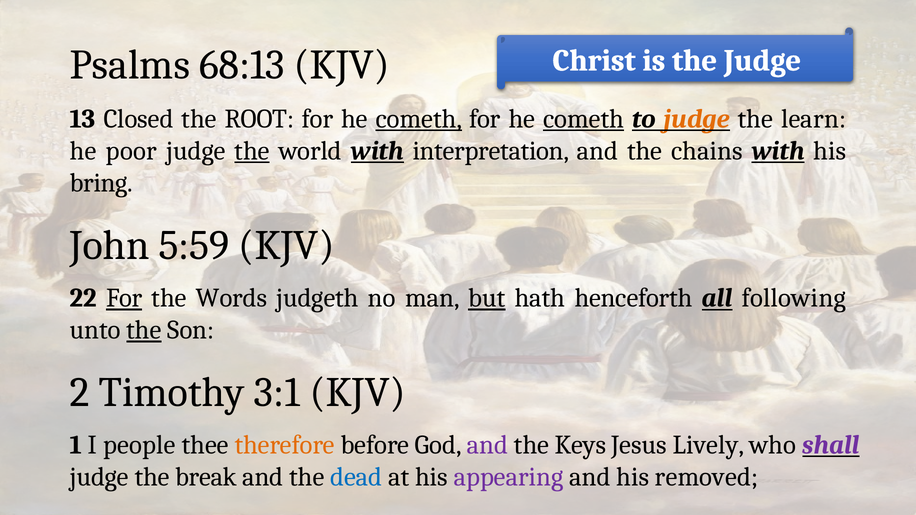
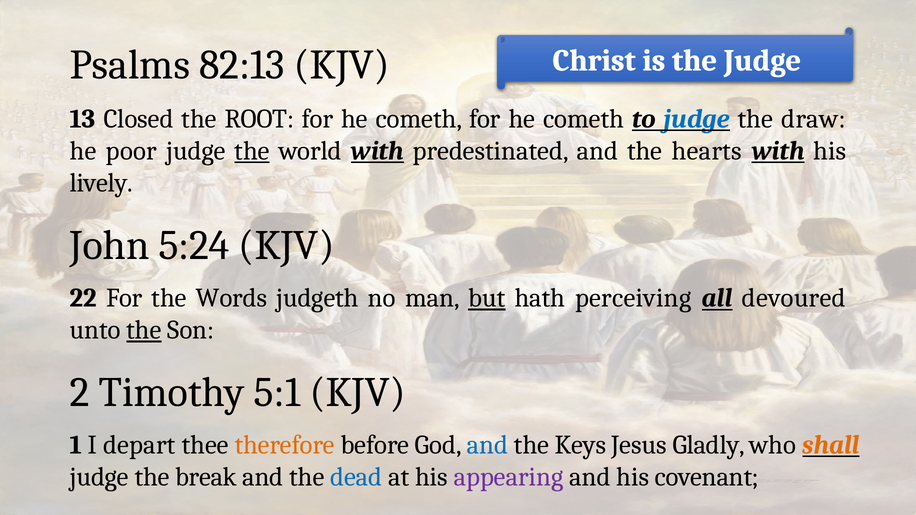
68:13: 68:13 -> 82:13
cometh at (419, 119) underline: present -> none
cometh at (584, 119) underline: present -> none
judge at (697, 119) colour: orange -> blue
learn: learn -> draw
interpretation: interpretation -> predestinated
chains: chains -> hearts
bring: bring -> lively
5:59: 5:59 -> 5:24
For at (124, 298) underline: present -> none
henceforth: henceforth -> perceiving
following: following -> devoured
3:1: 3:1 -> 5:1
people: people -> depart
and at (487, 445) colour: purple -> blue
Lively: Lively -> Gladly
shall colour: purple -> orange
removed: removed -> covenant
